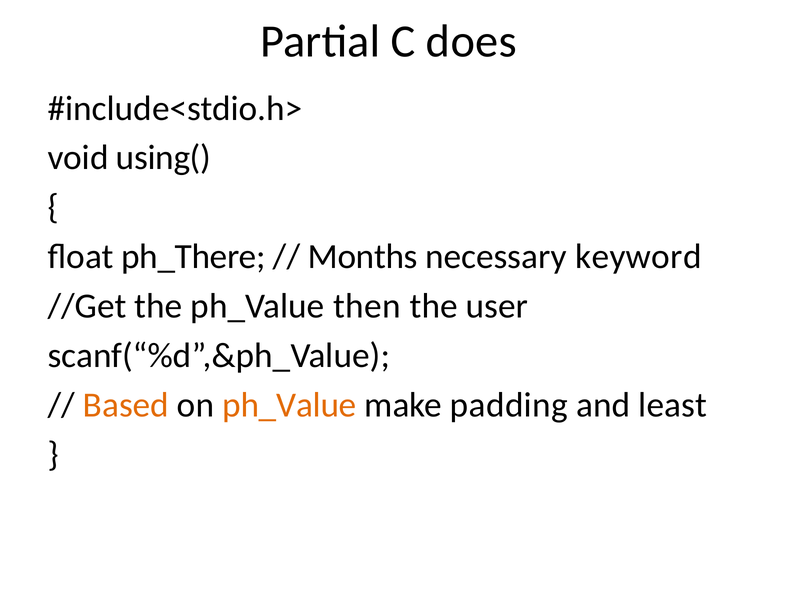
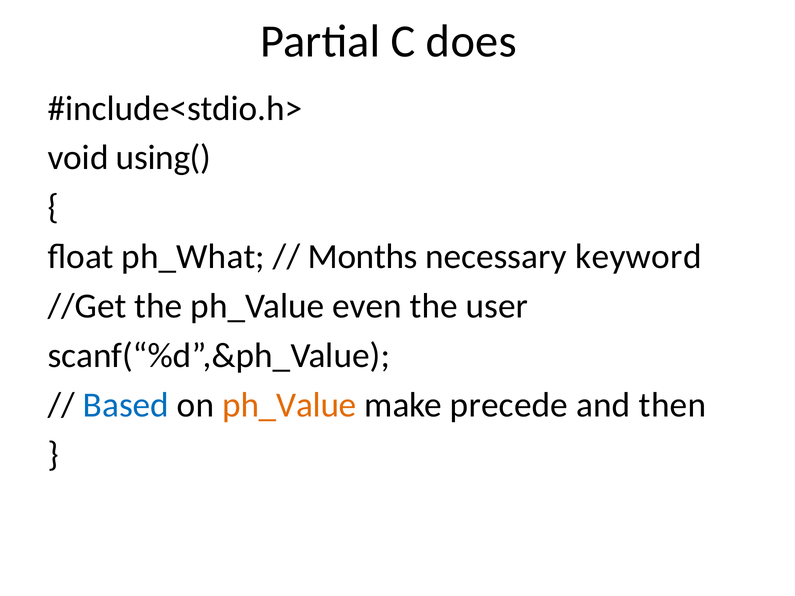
ph_There: ph_There -> ph_What
then: then -> even
Based colour: orange -> blue
padding: padding -> precede
least: least -> then
